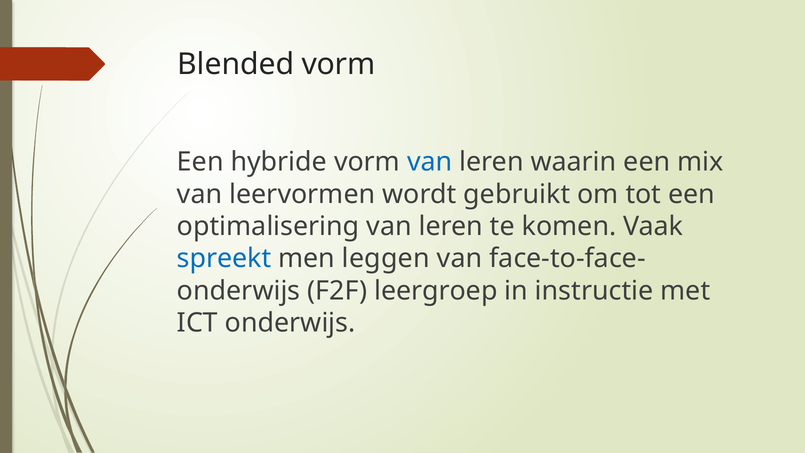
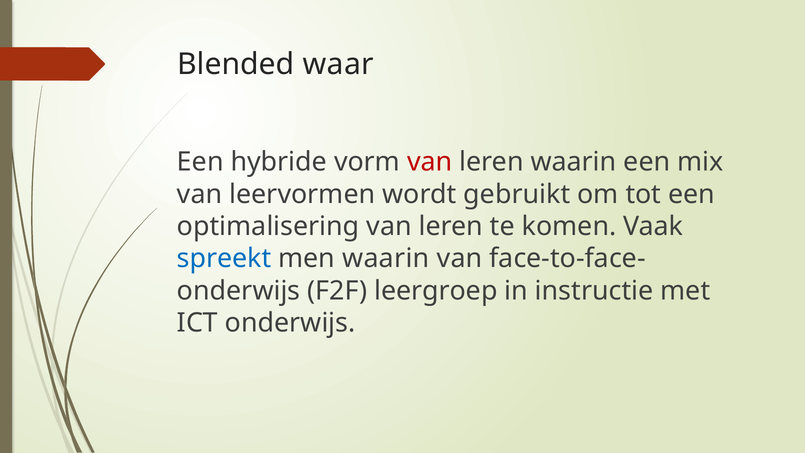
Blended vorm: vorm -> waar
van at (430, 162) colour: blue -> red
men leggen: leggen -> waarin
